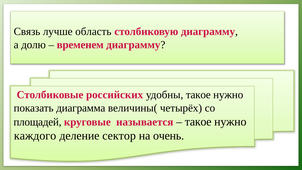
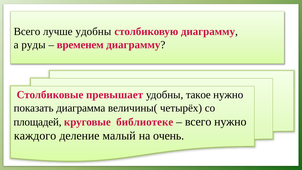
Связь at (27, 32): Связь -> Всего
лучше область: область -> удобны
долю: долю -> руды
российских: российских -> превышает
называется: называется -> библиотеке
такое at (198, 122): такое -> всего
сектор: сектор -> малый
